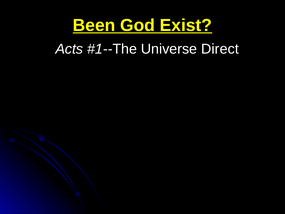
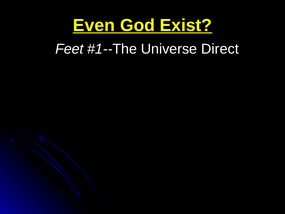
Been: Been -> Even
Acts: Acts -> Feet
